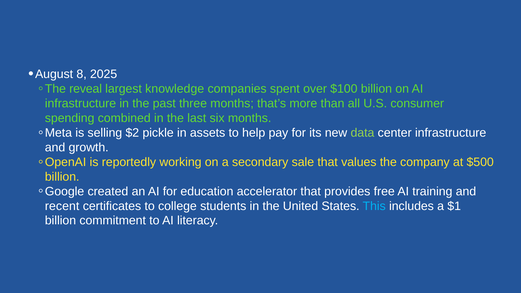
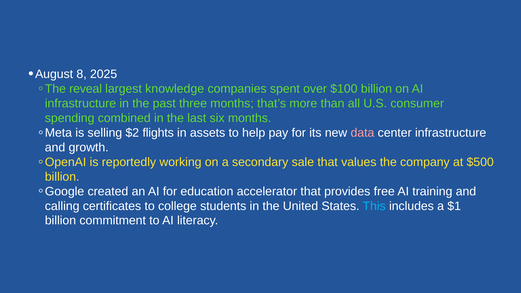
pickle: pickle -> flights
data colour: light green -> pink
recent: recent -> calling
